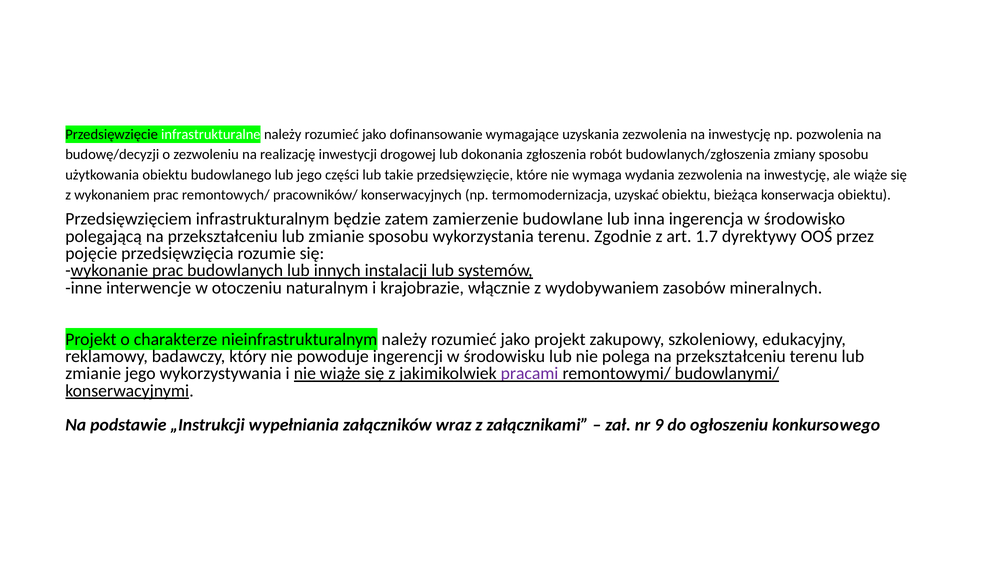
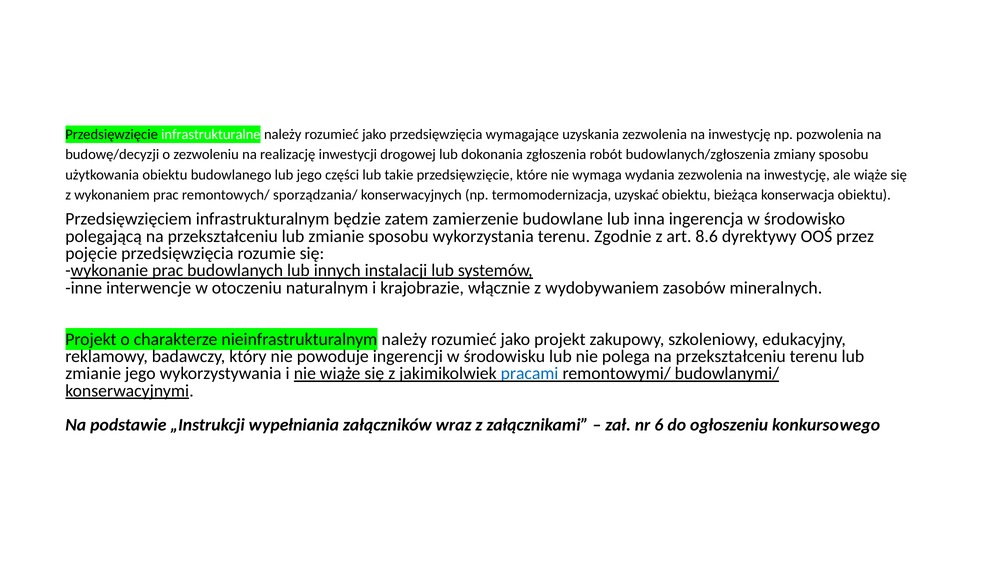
jako dofinansowanie: dofinansowanie -> przedsięwzięcia
pracowników/: pracowników/ -> sporządzania/
1.7: 1.7 -> 8.6
pracami colour: purple -> blue
9: 9 -> 6
